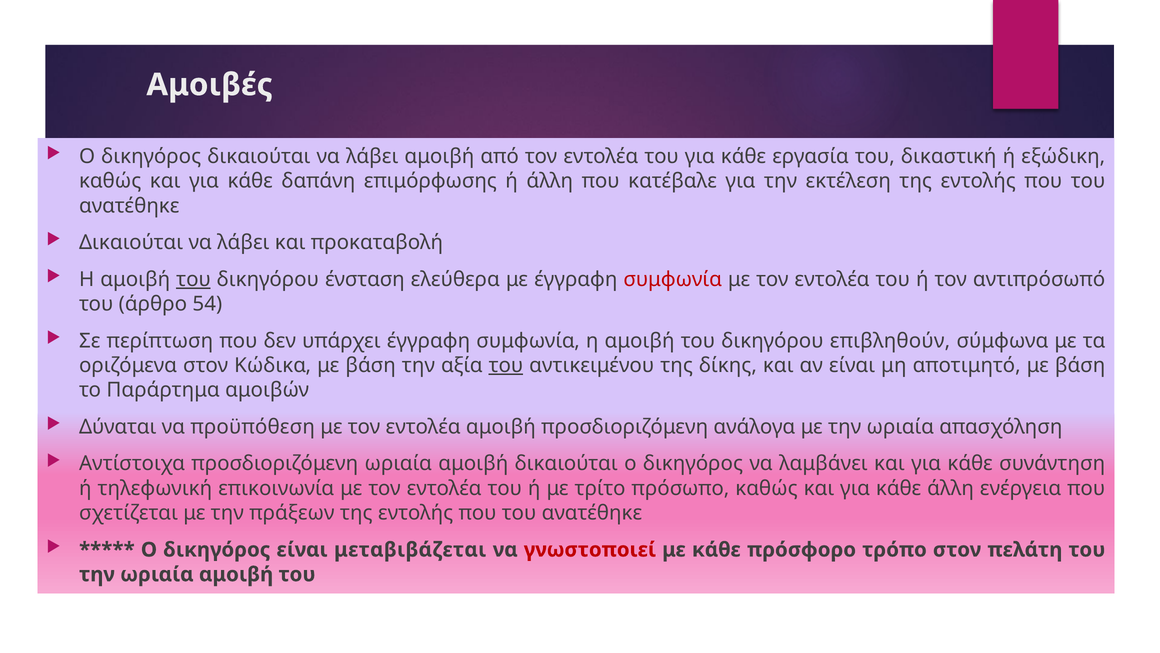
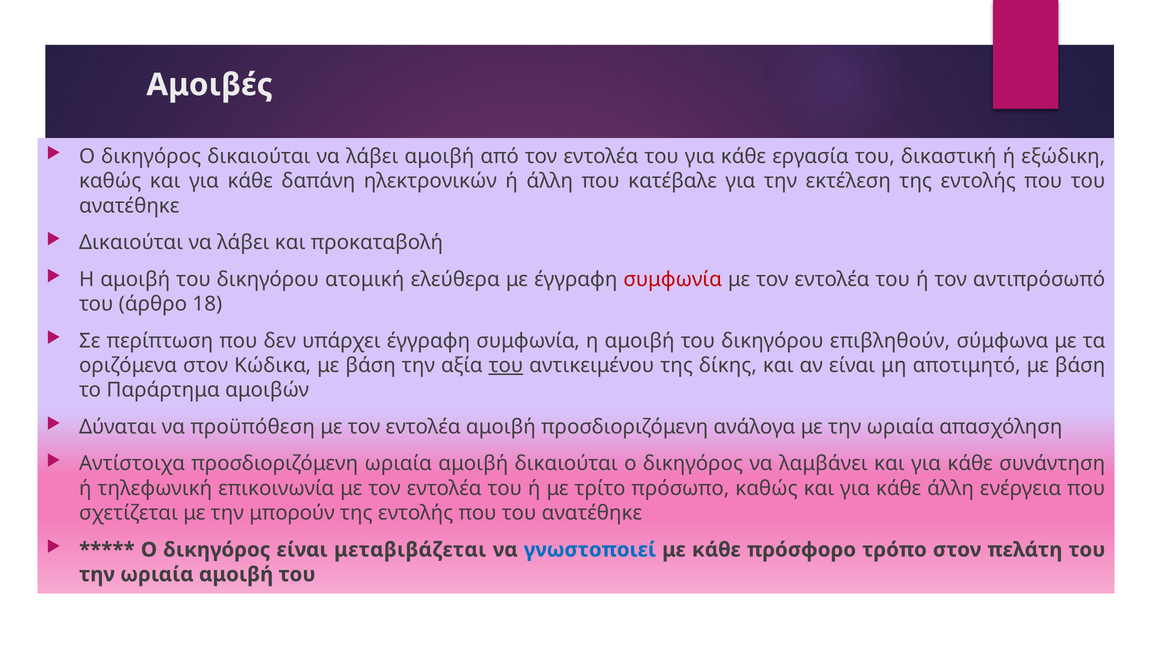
επιμόρφωσης: επιμόρφωσης -> ηλεκτρονικών
του at (194, 279) underline: present -> none
ένσταση: ένσταση -> ατομική
54: 54 -> 18
πράξεων: πράξεων -> μπορούν
γνωστοποιεί colour: red -> blue
